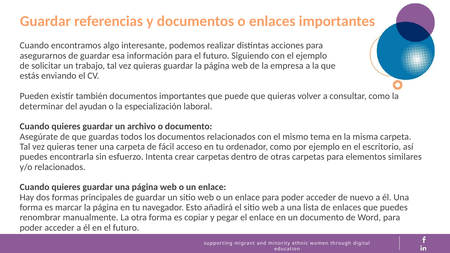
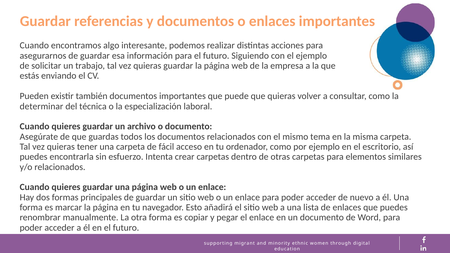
ayudan: ayudan -> técnica
